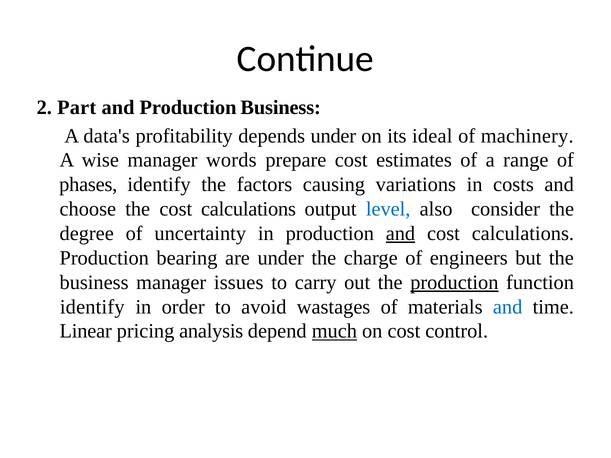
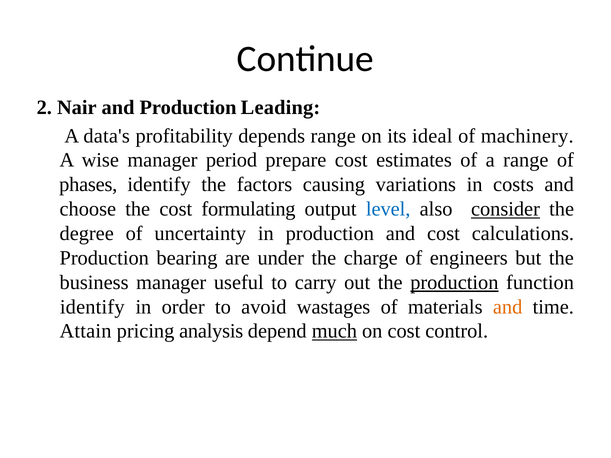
Part: Part -> Nair
Production Business: Business -> Leading
depends under: under -> range
words: words -> period
the cost calculations: calculations -> formulating
consider underline: none -> present
and at (401, 234) underline: present -> none
issues: issues -> useful
and at (508, 307) colour: blue -> orange
Linear: Linear -> Attain
